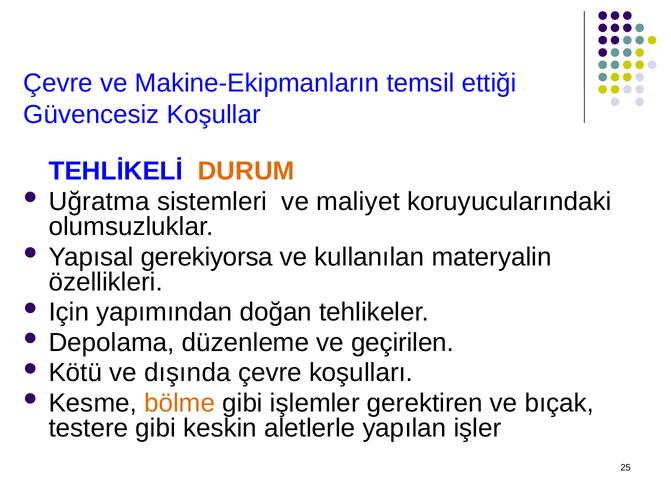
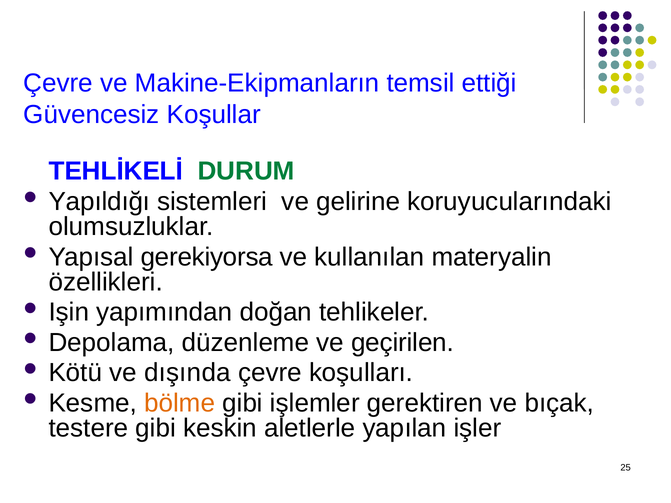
DURUM colour: orange -> green
Uğratma: Uğratma -> Yapıldığı
maliyet: maliyet -> gelirine
Için: Için -> Işin
